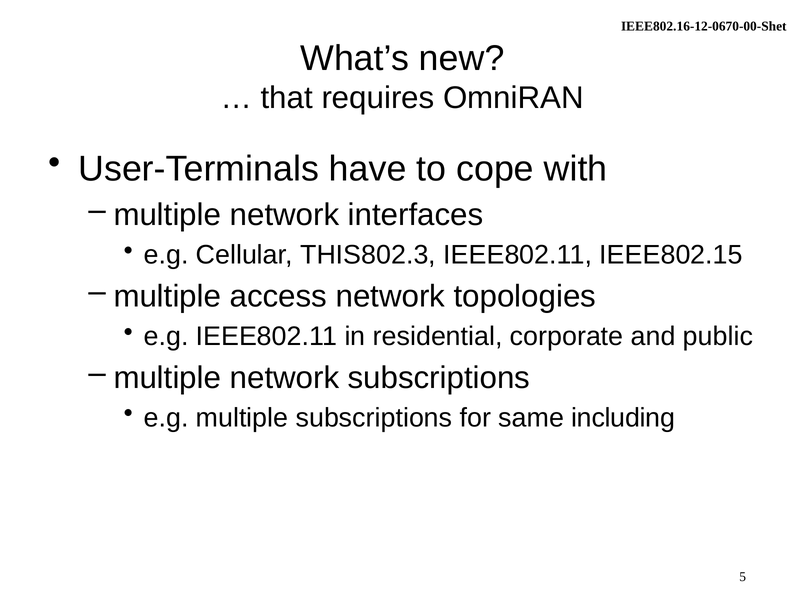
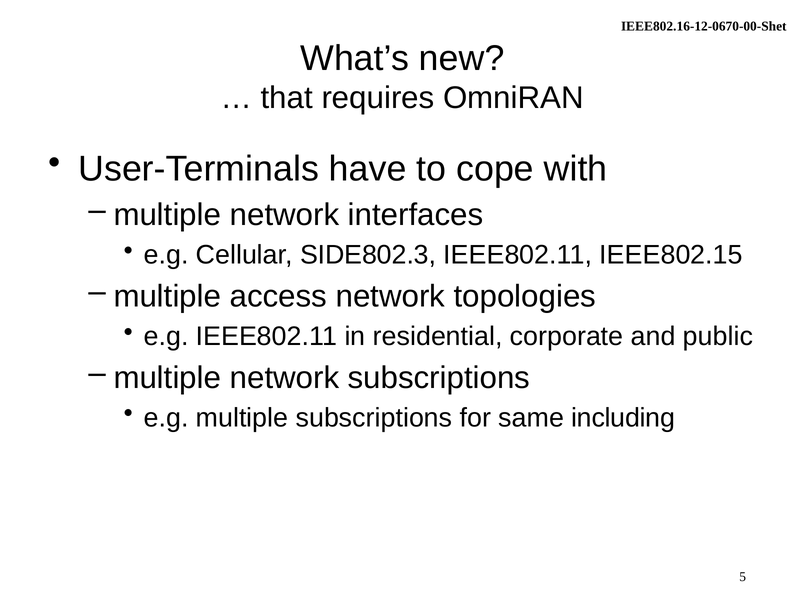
THIS802.3: THIS802.3 -> SIDE802.3
